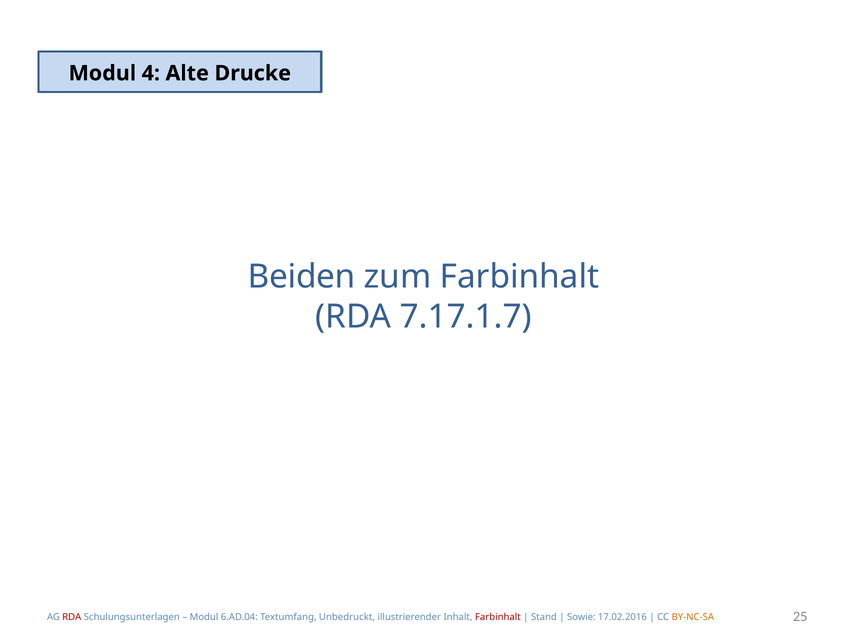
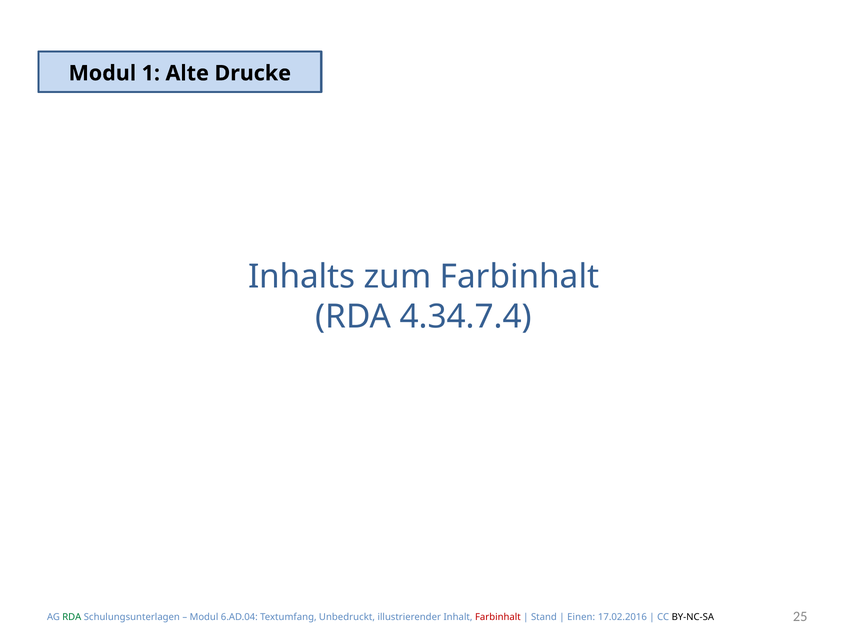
4: 4 -> 1
Beiden: Beiden -> Inhalts
7.17.1.7: 7.17.1.7 -> 4.34.7.4
RDA at (72, 617) colour: red -> green
Sowie: Sowie -> Einen
BY-NC-SA colour: orange -> black
